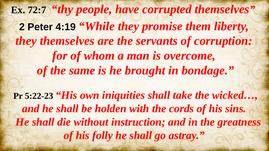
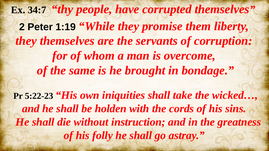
72:7: 72:7 -> 34:7
4:19: 4:19 -> 1:19
